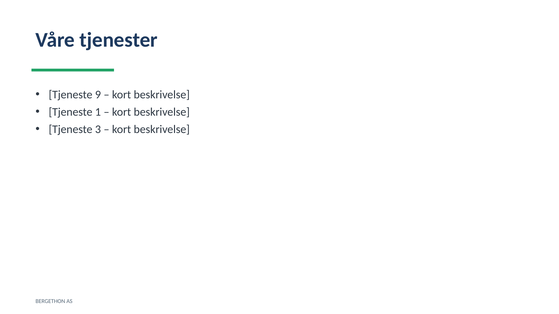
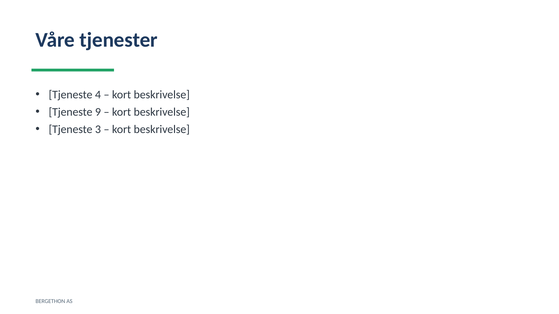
9: 9 -> 4
1: 1 -> 9
